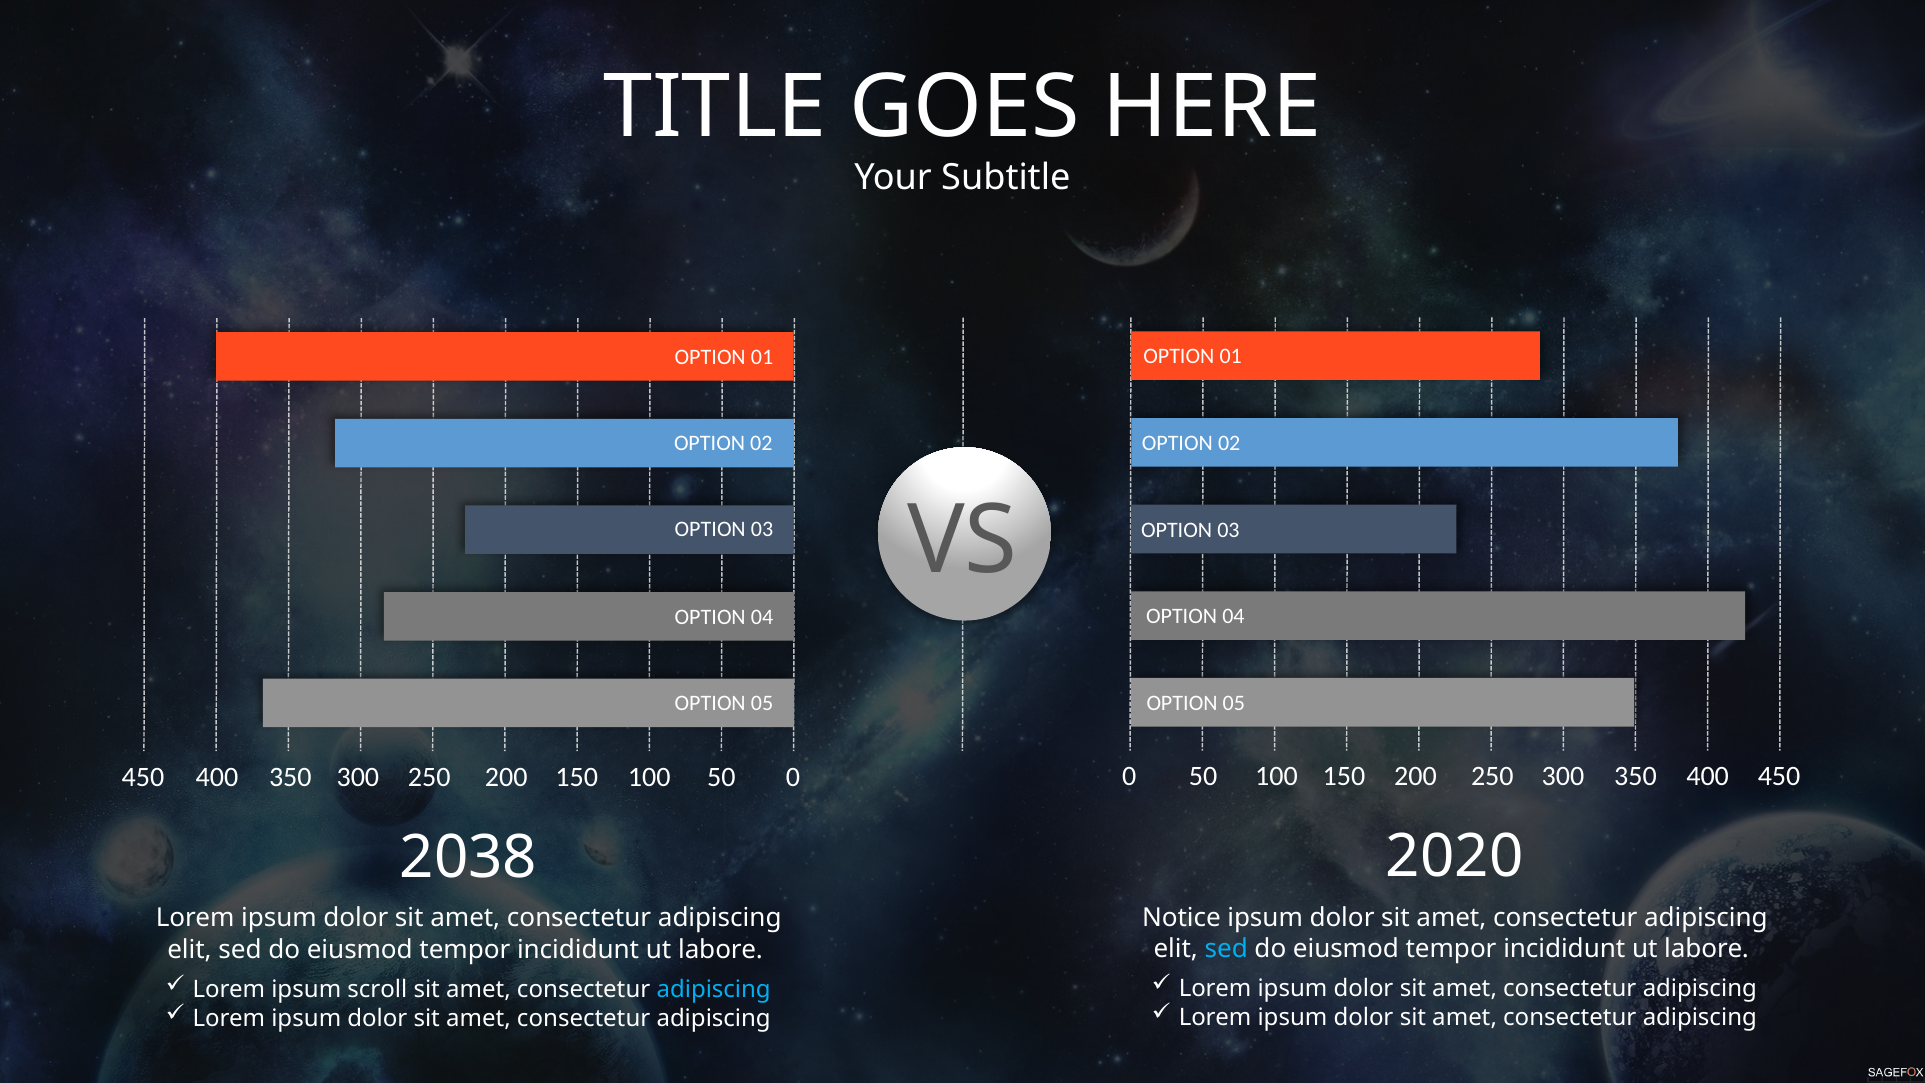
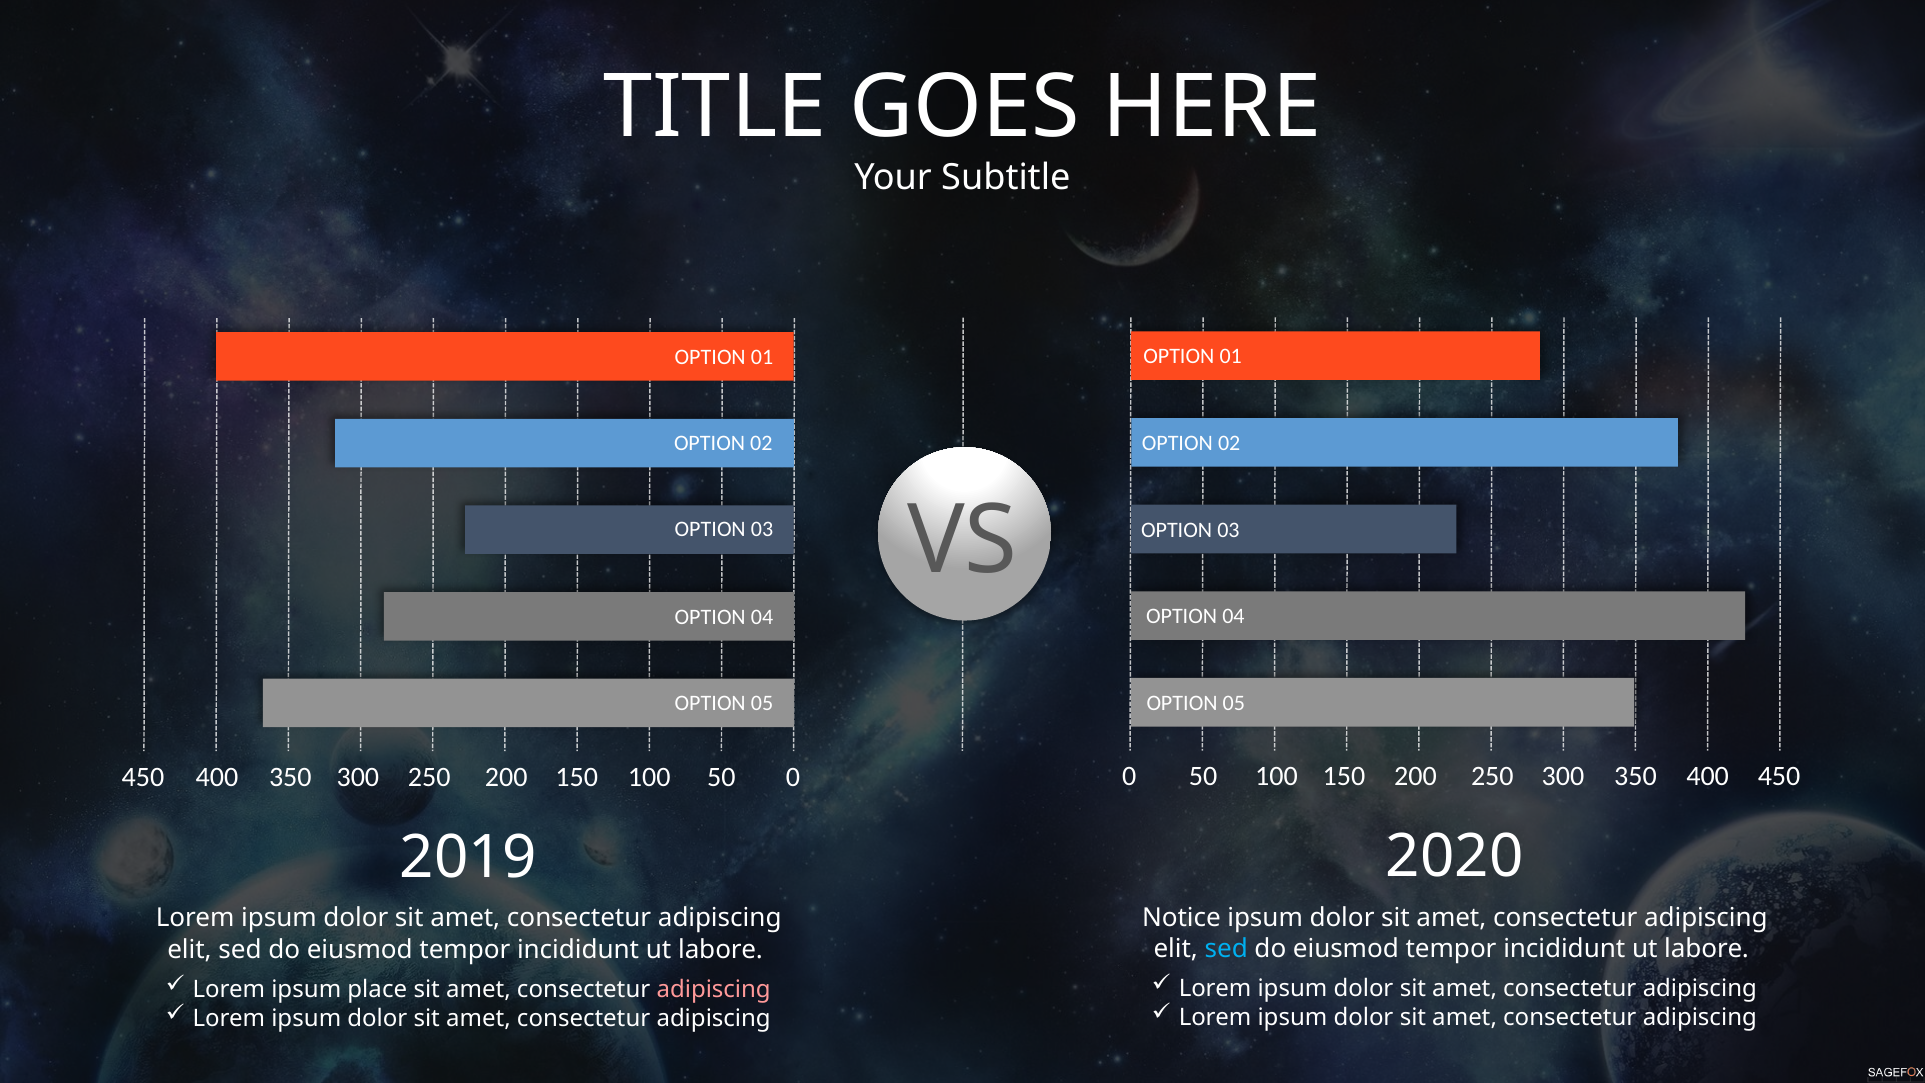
2038: 2038 -> 2019
scroll: scroll -> place
adipiscing at (714, 989) colour: light blue -> pink
